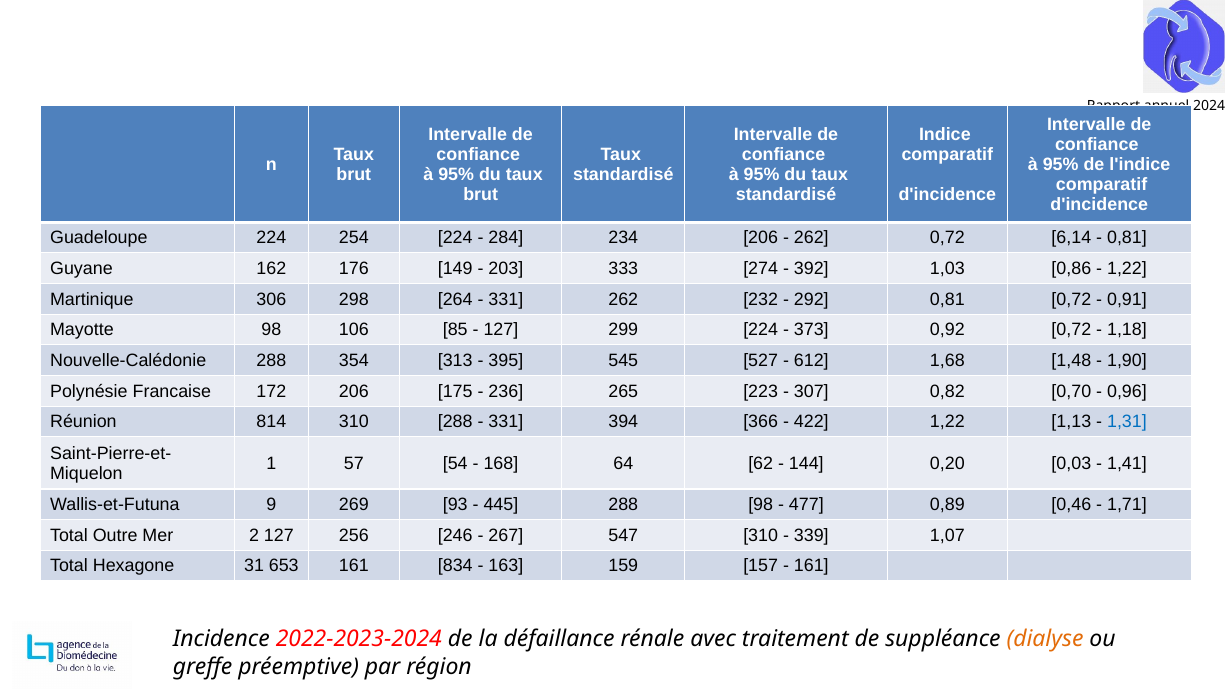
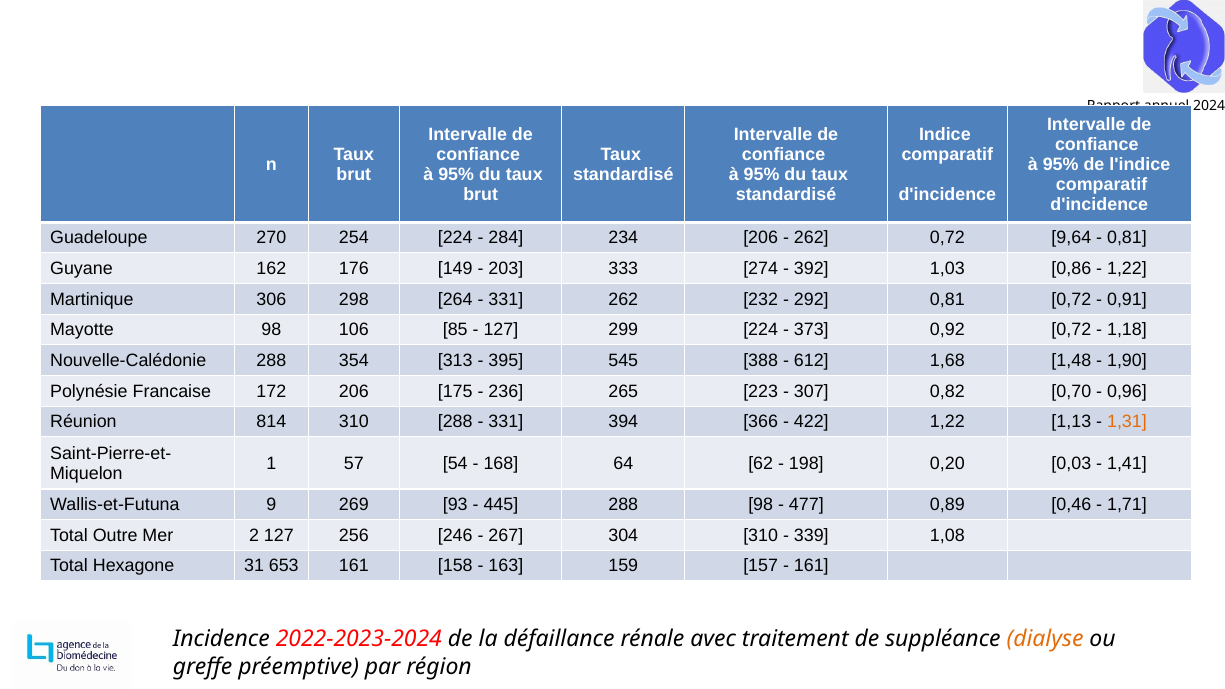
Guadeloupe 224: 224 -> 270
6,14: 6,14 -> 9,64
527: 527 -> 388
1,31 colour: blue -> orange
144: 144 -> 198
547: 547 -> 304
1,07: 1,07 -> 1,08
834: 834 -> 158
